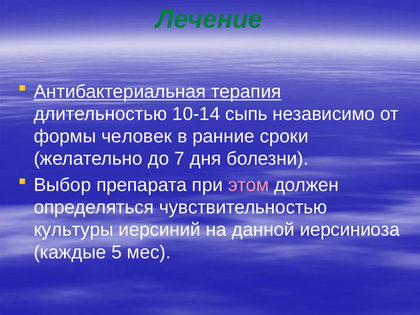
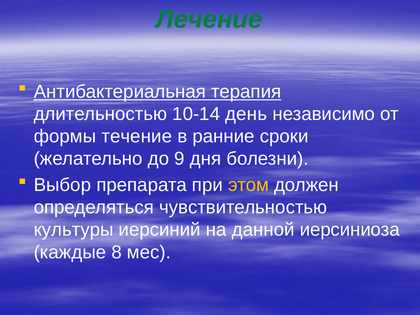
сыпь: сыпь -> день
человек: человек -> течение
7: 7 -> 9
этом colour: pink -> yellow
5: 5 -> 8
